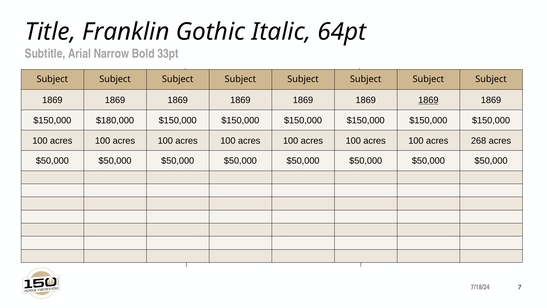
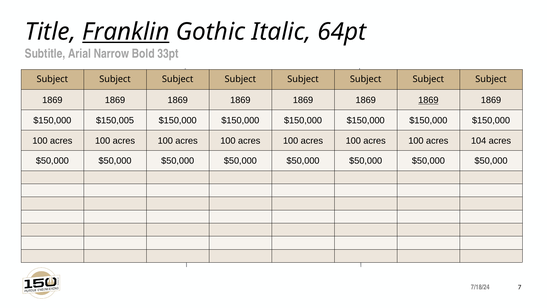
Franklin underline: none -> present
$180,000: $180,000 -> $150,005
268: 268 -> 104
